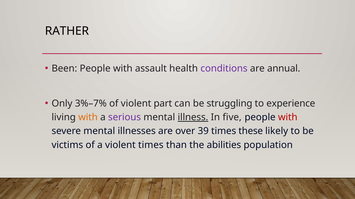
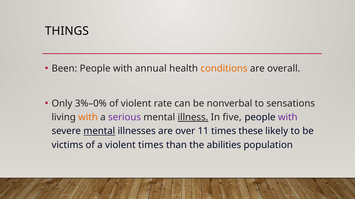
RATHER: RATHER -> THINGS
assault: assault -> annual
conditions colour: purple -> orange
annual: annual -> overall
3%–7%: 3%–7% -> 3%–0%
part: part -> rate
struggling: struggling -> nonverbal
experience: experience -> sensations
with at (288, 118) colour: red -> purple
mental at (99, 132) underline: none -> present
39: 39 -> 11
